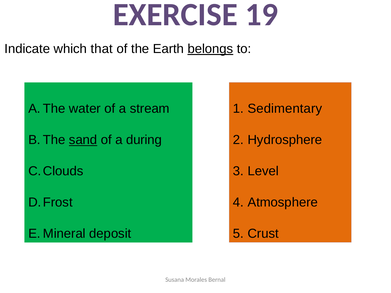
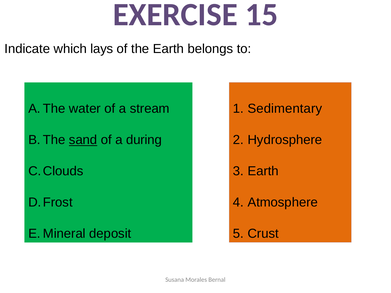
19: 19 -> 15
that: that -> lays
belongs underline: present -> none
Level at (263, 171): Level -> Earth
